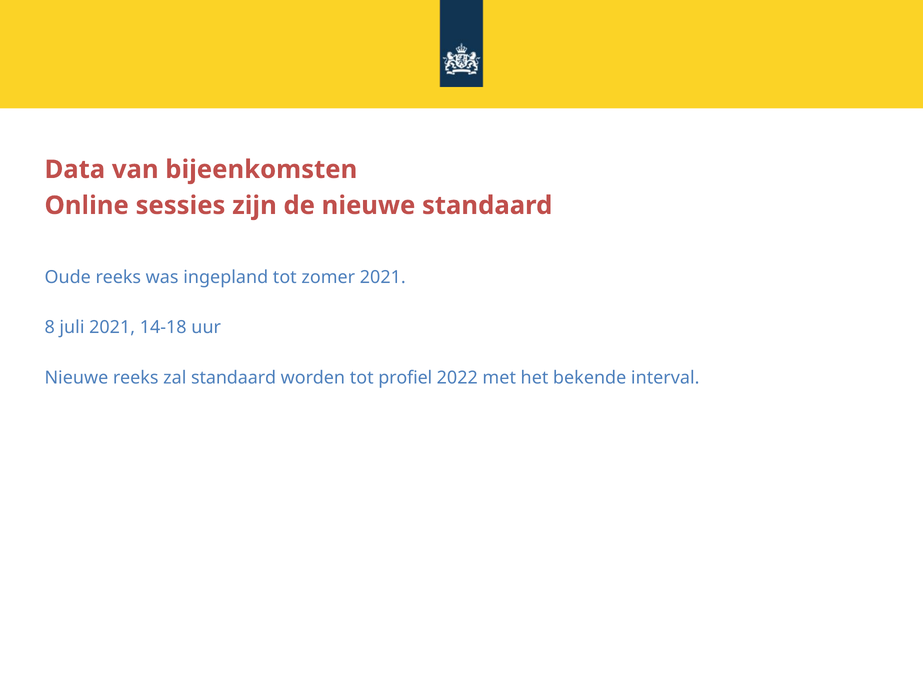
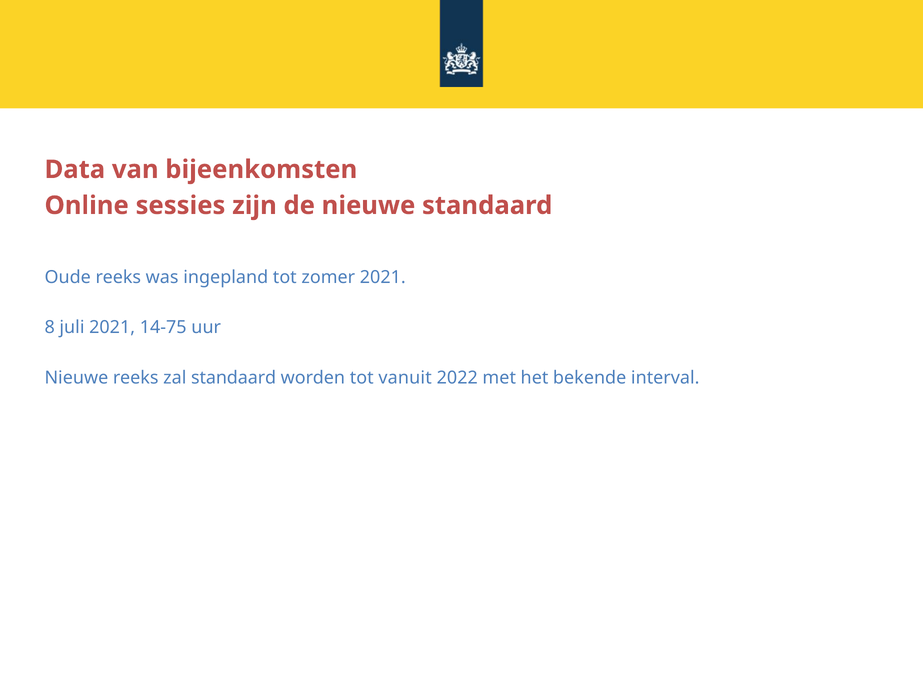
14-18: 14-18 -> 14-75
profiel: profiel -> vanuit
